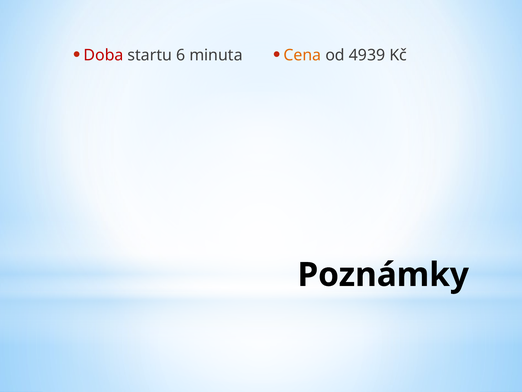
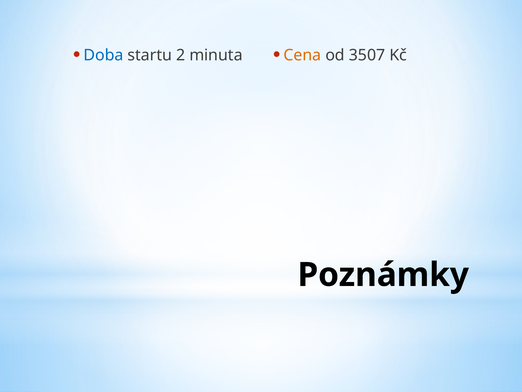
Doba colour: red -> blue
6: 6 -> 2
4939: 4939 -> 3507
